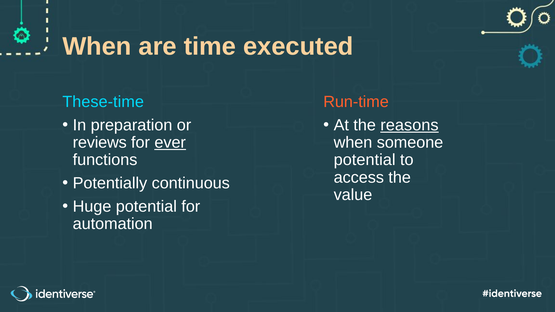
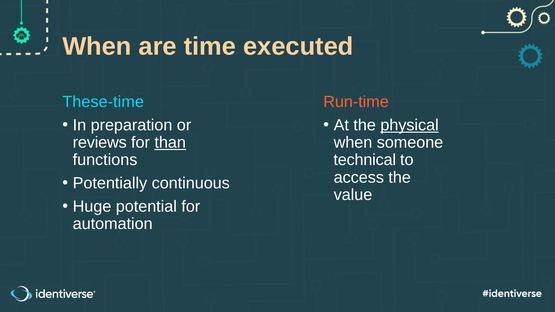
reasons: reasons -> physical
ever: ever -> than
potential at (365, 160): potential -> technical
